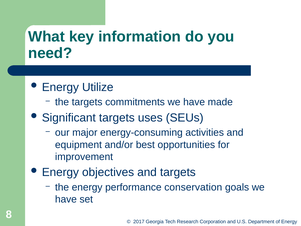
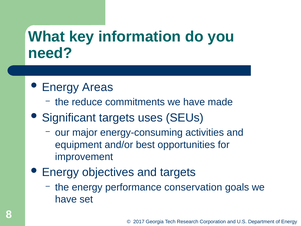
Utilize: Utilize -> Areas
the targets: targets -> reduce
